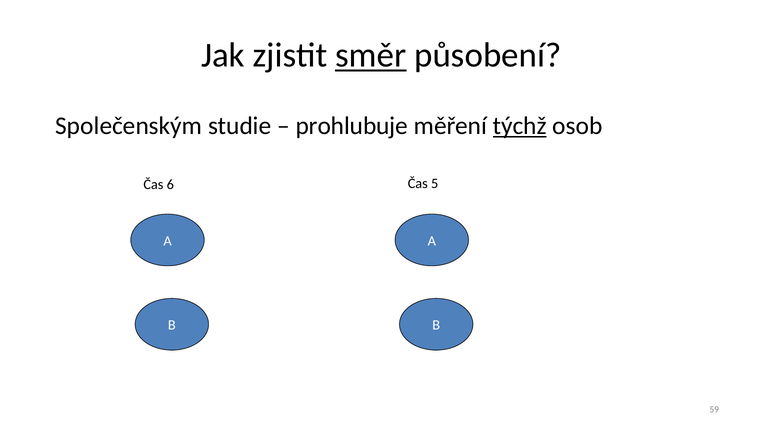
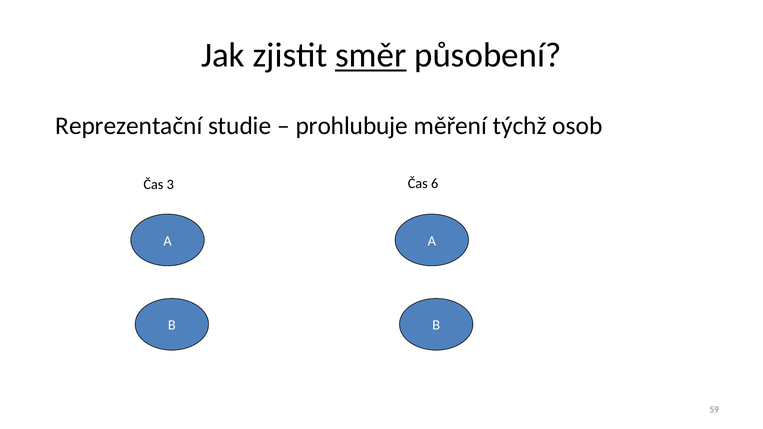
Společenským: Společenským -> Reprezentační
týchž underline: present -> none
6: 6 -> 3
5: 5 -> 6
